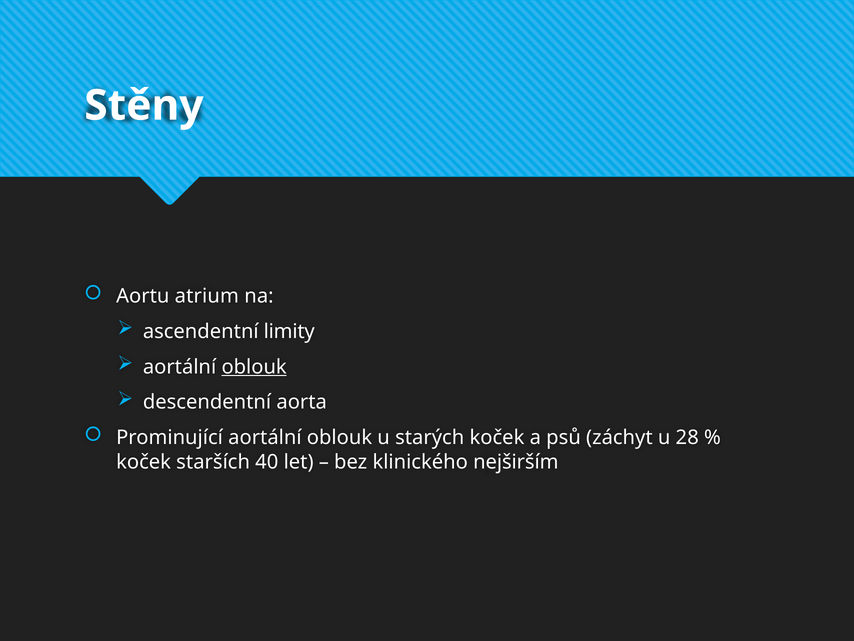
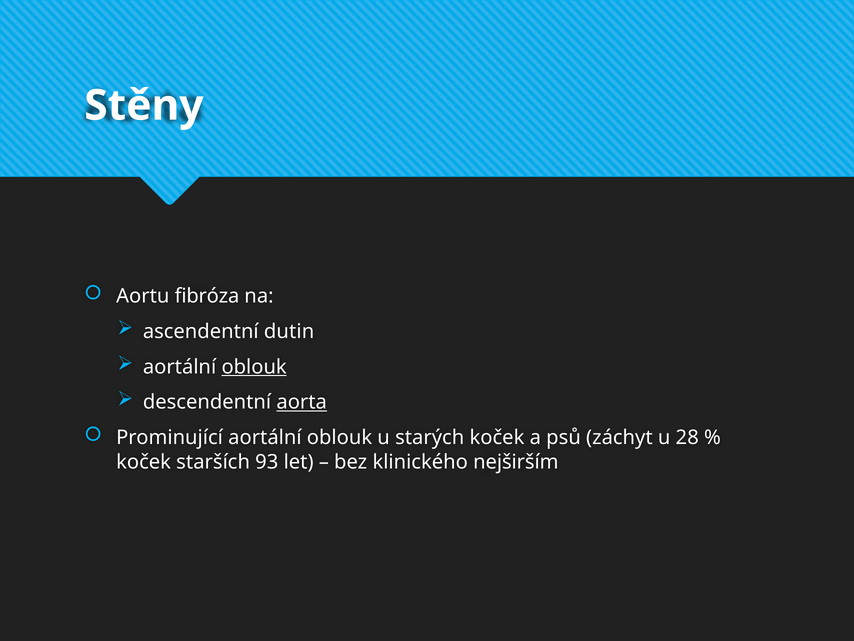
atrium: atrium -> fibróza
limity: limity -> dutin
aorta underline: none -> present
40: 40 -> 93
